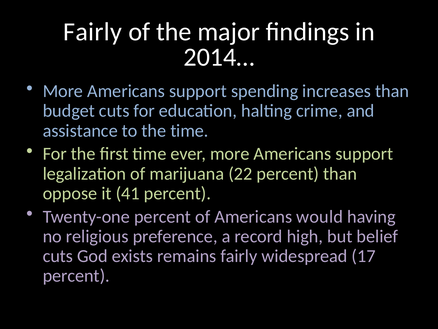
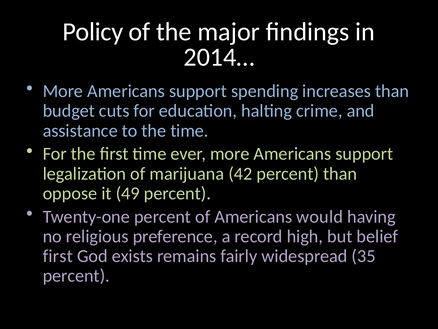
Fairly at (93, 32): Fairly -> Policy
22: 22 -> 42
41: 41 -> 49
cuts at (58, 256): cuts -> first
17: 17 -> 35
